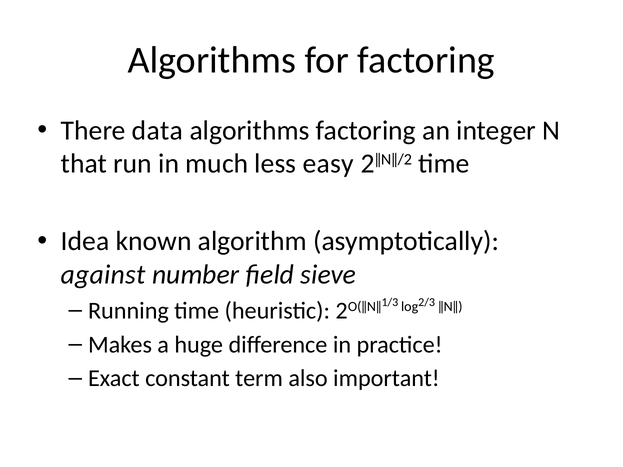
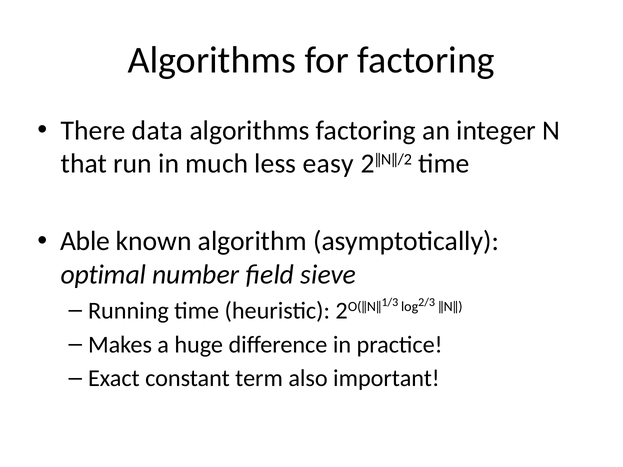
Idea: Idea -> Able
against: against -> optimal
